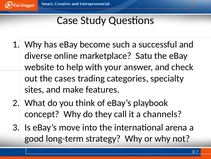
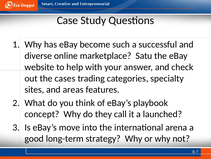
make: make -> areas
channels: channels -> launched
